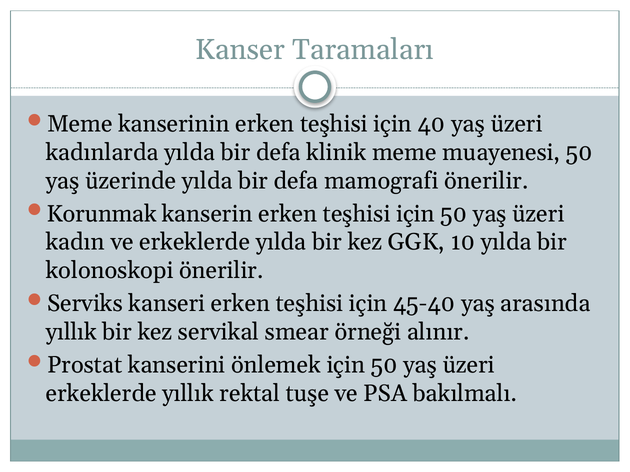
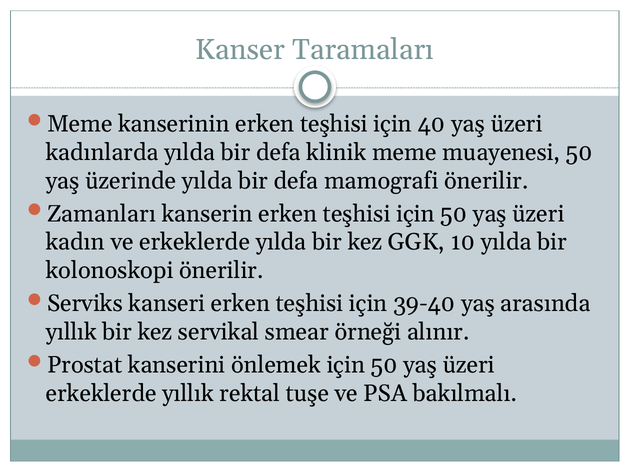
Korunmak: Korunmak -> Zamanları
45-40: 45-40 -> 39-40
